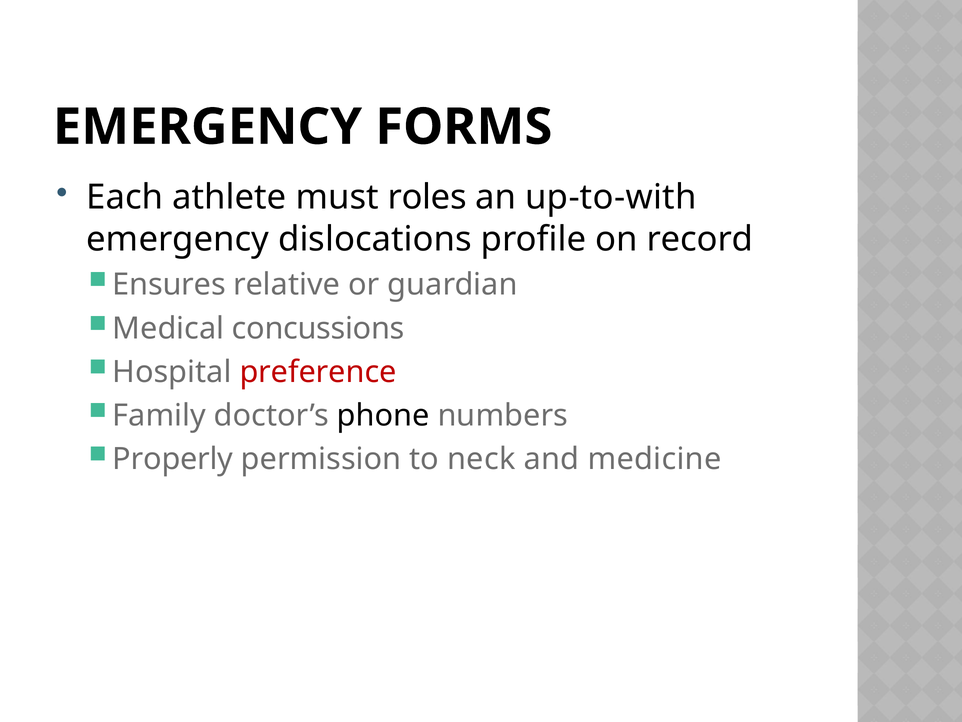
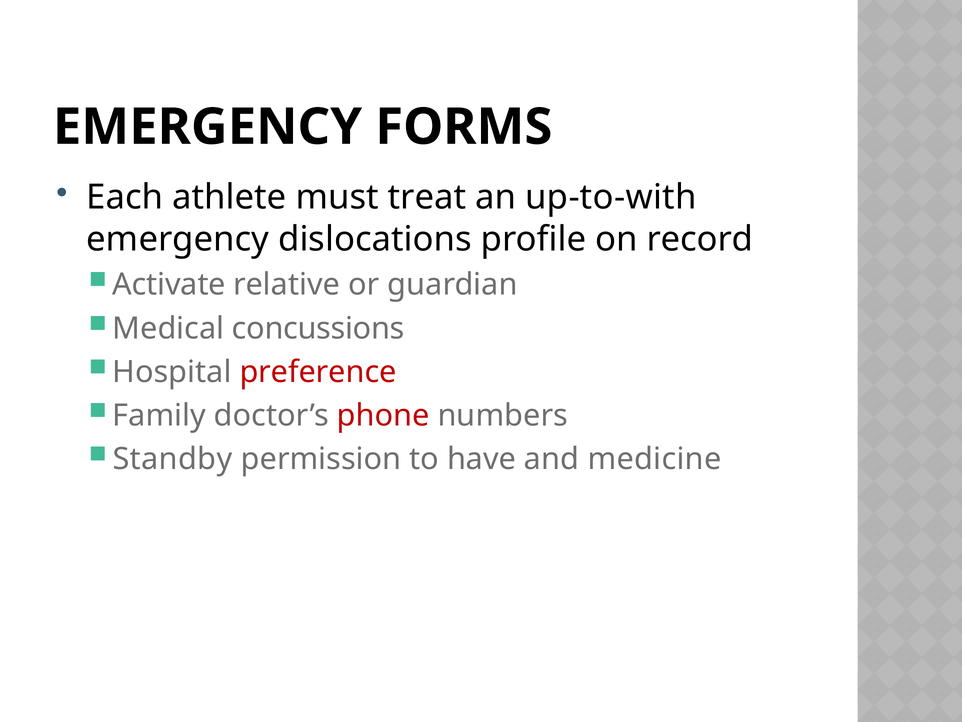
roles: roles -> treat
Ensures: Ensures -> Activate
phone colour: black -> red
Properly: Properly -> Standby
neck: neck -> have
